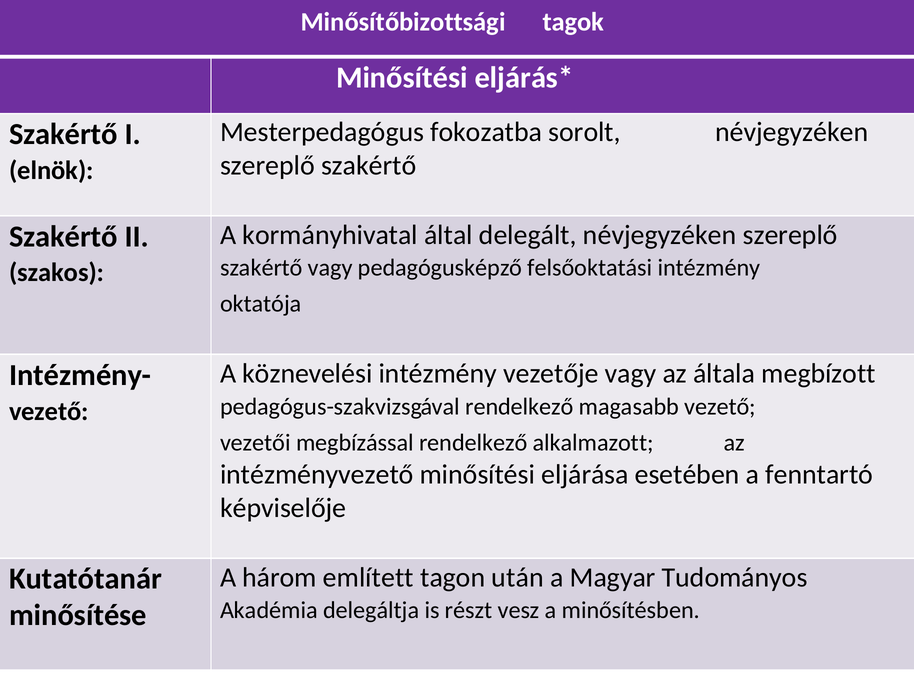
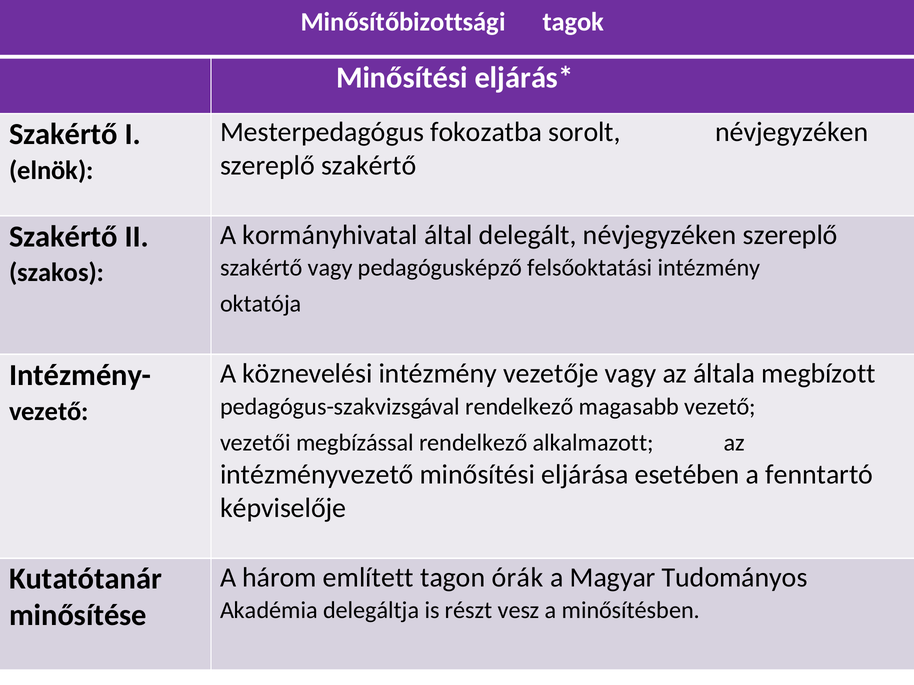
után: után -> órák
